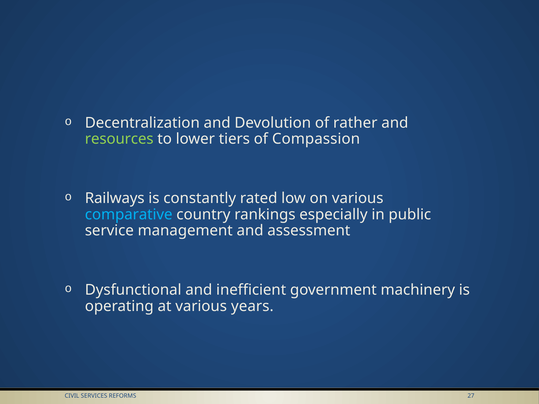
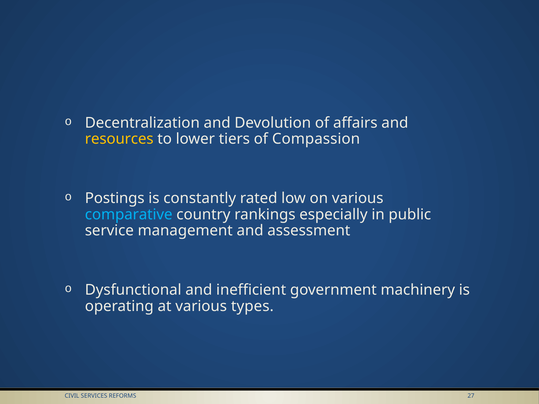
rather: rather -> affairs
resources colour: light green -> yellow
Railways: Railways -> Postings
years: years -> types
